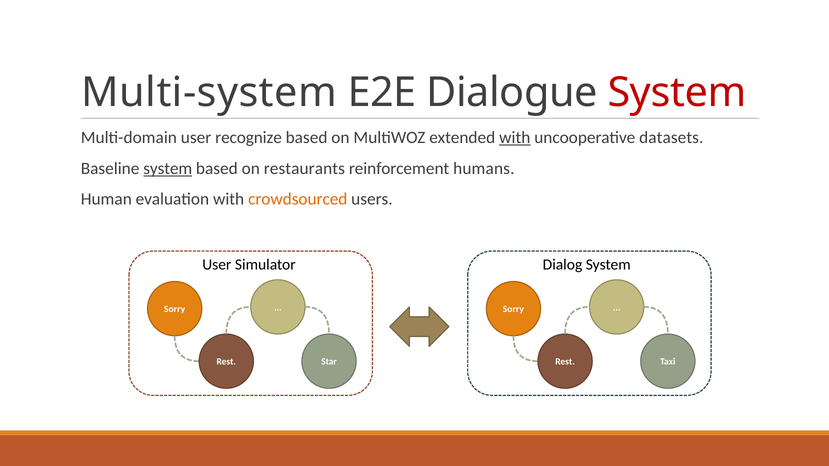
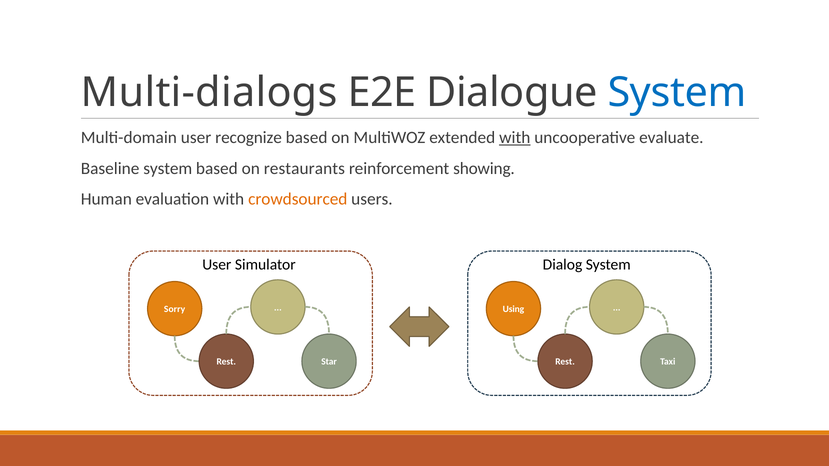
Multi-system: Multi-system -> Multi-dialogs
System at (677, 93) colour: red -> blue
datasets: datasets -> evaluate
system at (168, 169) underline: present -> none
humans: humans -> showing
Sorry at (513, 309): Sorry -> Using
